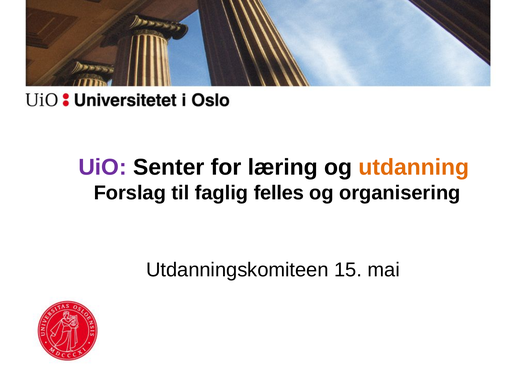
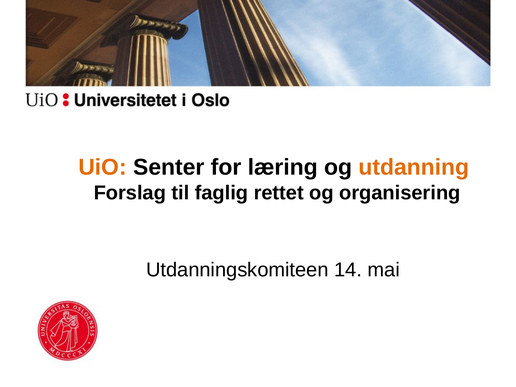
UiO colour: purple -> orange
felles: felles -> rettet
15: 15 -> 14
